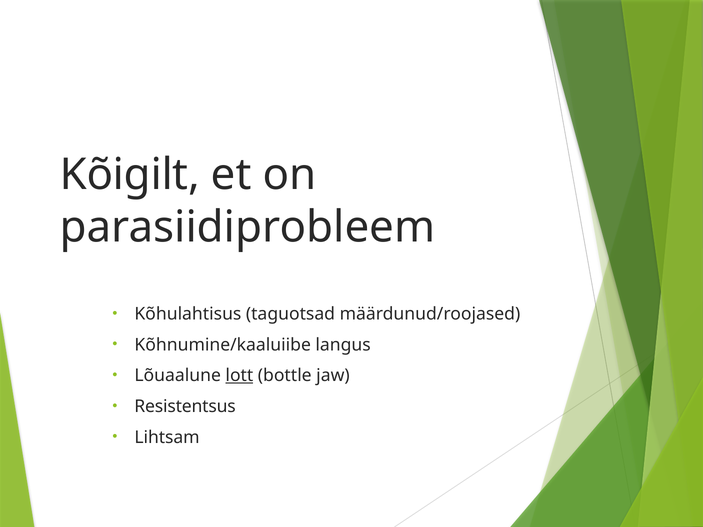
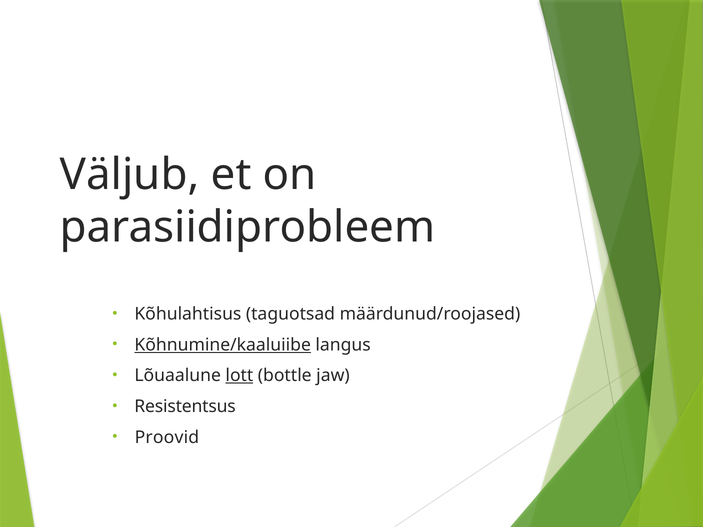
Kõigilt: Kõigilt -> Väljub
Kõhnumine/kaaluiibe underline: none -> present
Lihtsam: Lihtsam -> Proovid
